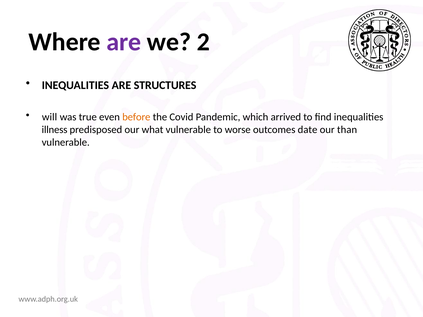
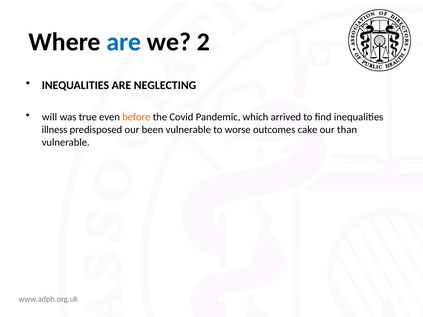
are at (124, 42) colour: purple -> blue
STRUCTURES: STRUCTURES -> NEGLECTING
what: what -> been
date: date -> cake
